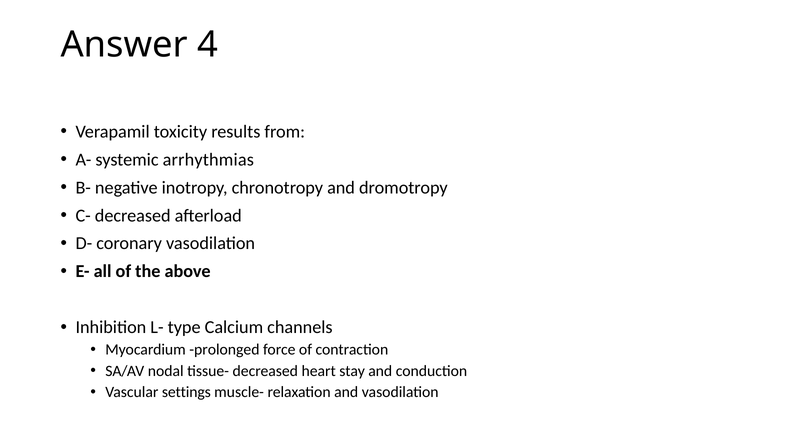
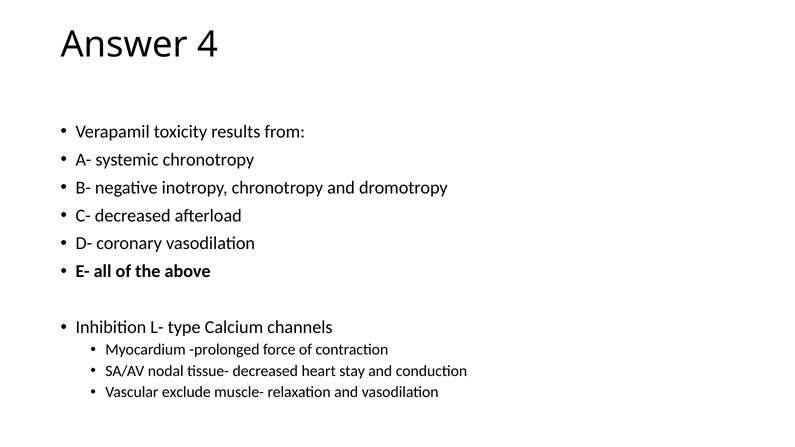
systemic arrhythmias: arrhythmias -> chronotropy
settings: settings -> exclude
